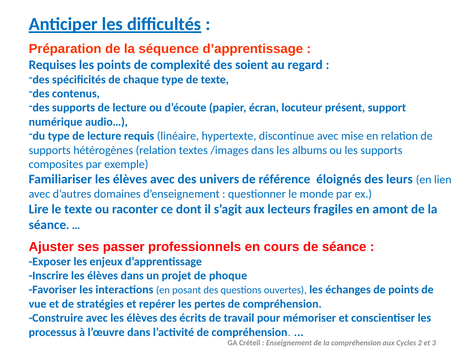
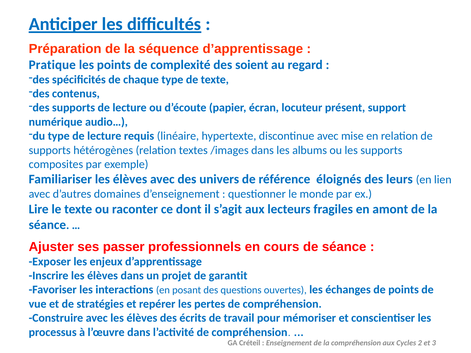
Requises: Requises -> Pratique
phoque: phoque -> garantit
